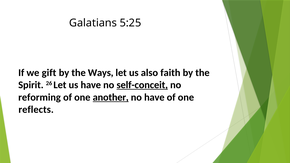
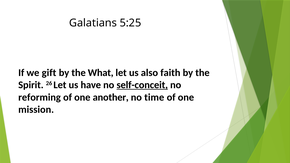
Ways: Ways -> What
another underline: present -> none
no have: have -> time
reflects: reflects -> mission
